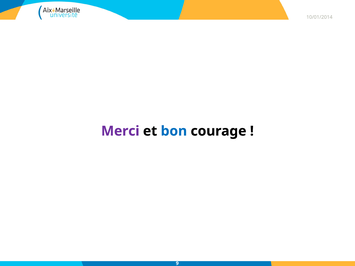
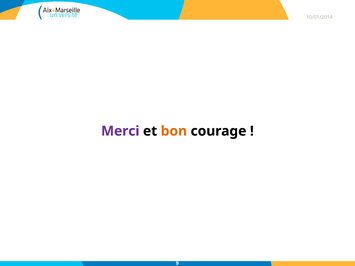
bon colour: blue -> orange
